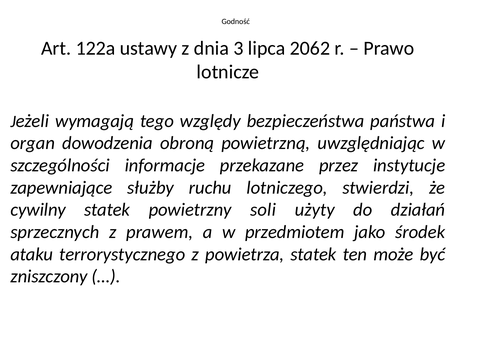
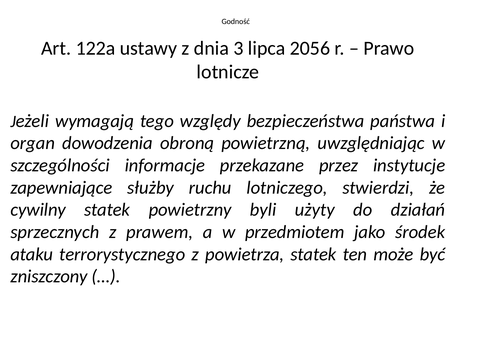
2062: 2062 -> 2056
soli: soli -> byli
